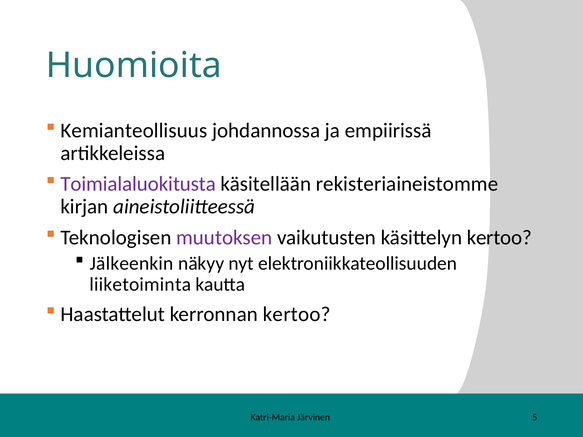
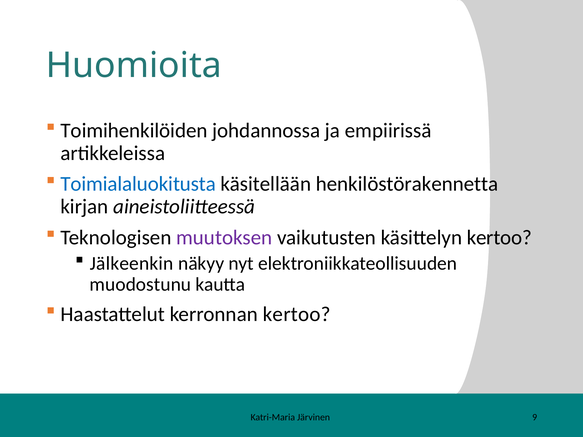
Kemianteollisuus: Kemianteollisuus -> Toimihenkilöiden
Toimialaluokitusta colour: purple -> blue
rekisteriaineistomme: rekisteriaineistomme -> henkilöstörakennetta
liiketoiminta: liiketoiminta -> muodostunu
5: 5 -> 9
